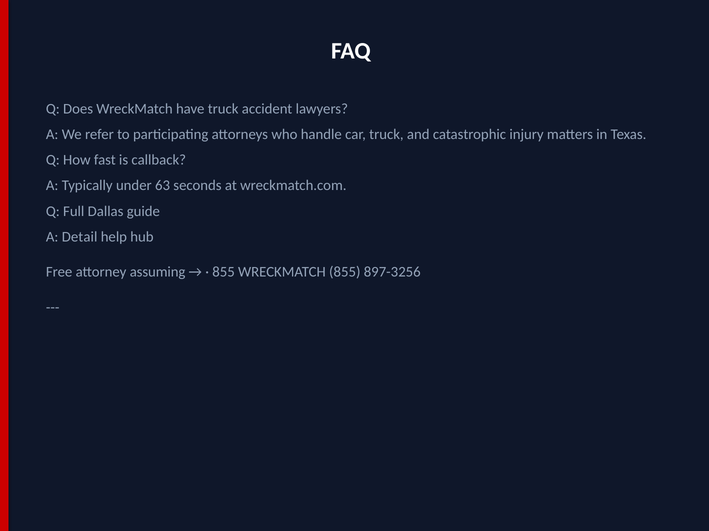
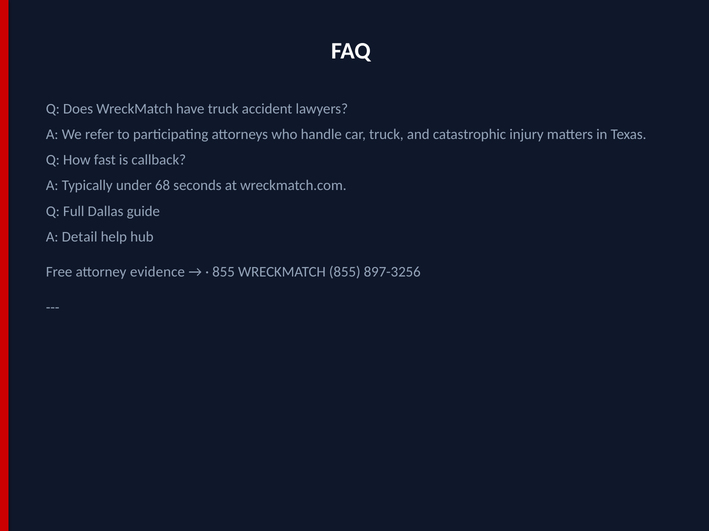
63: 63 -> 68
assuming: assuming -> evidence
